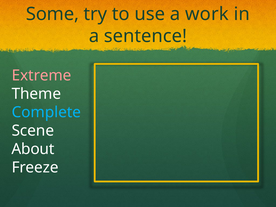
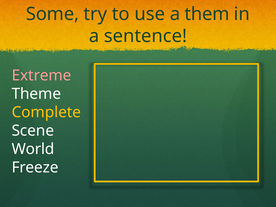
work: work -> them
Complete colour: light blue -> yellow
About: About -> World
